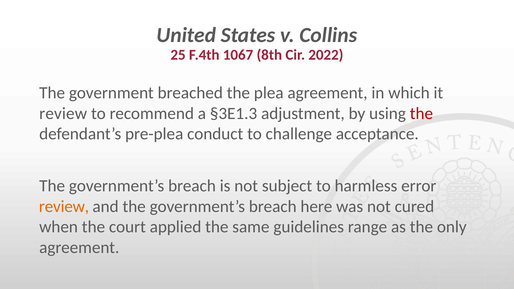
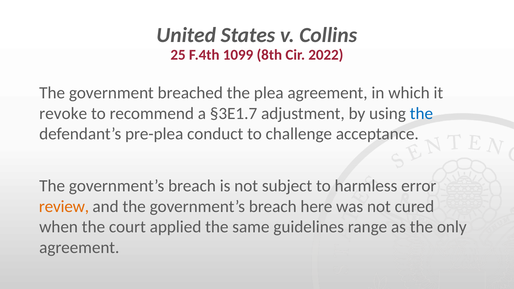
1067: 1067 -> 1099
review at (63, 113): review -> revoke
§3E1.3: §3E1.3 -> §3E1.7
the at (421, 113) colour: red -> blue
